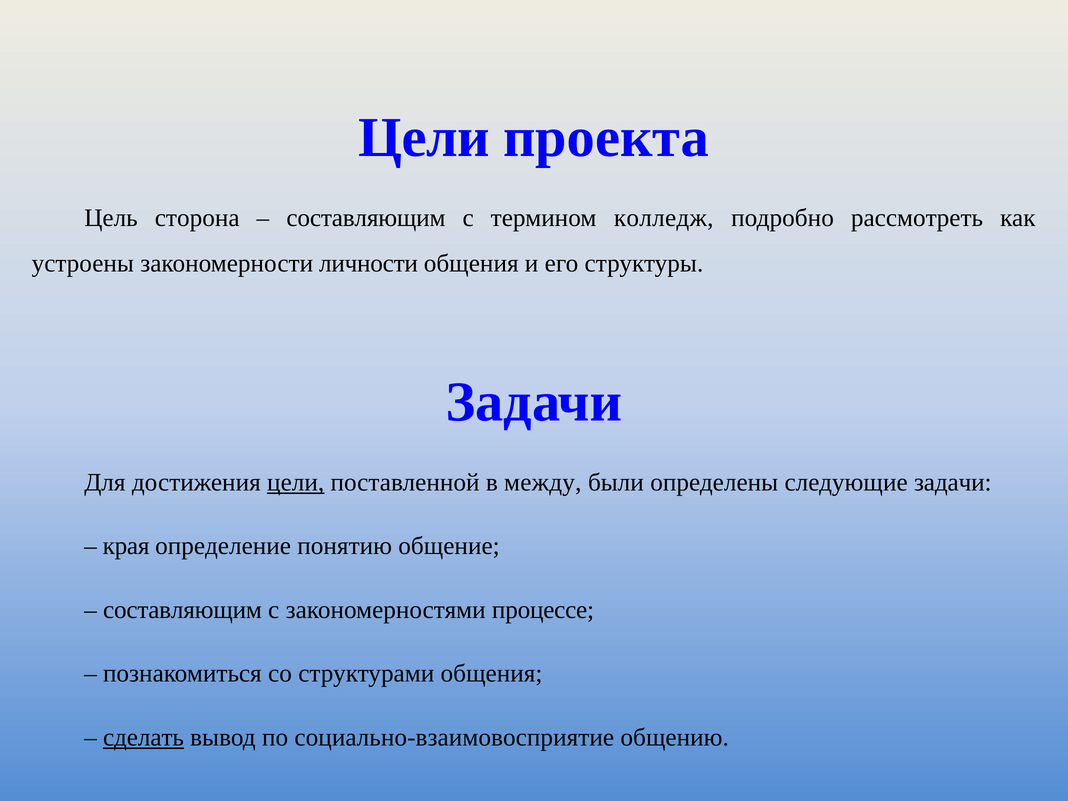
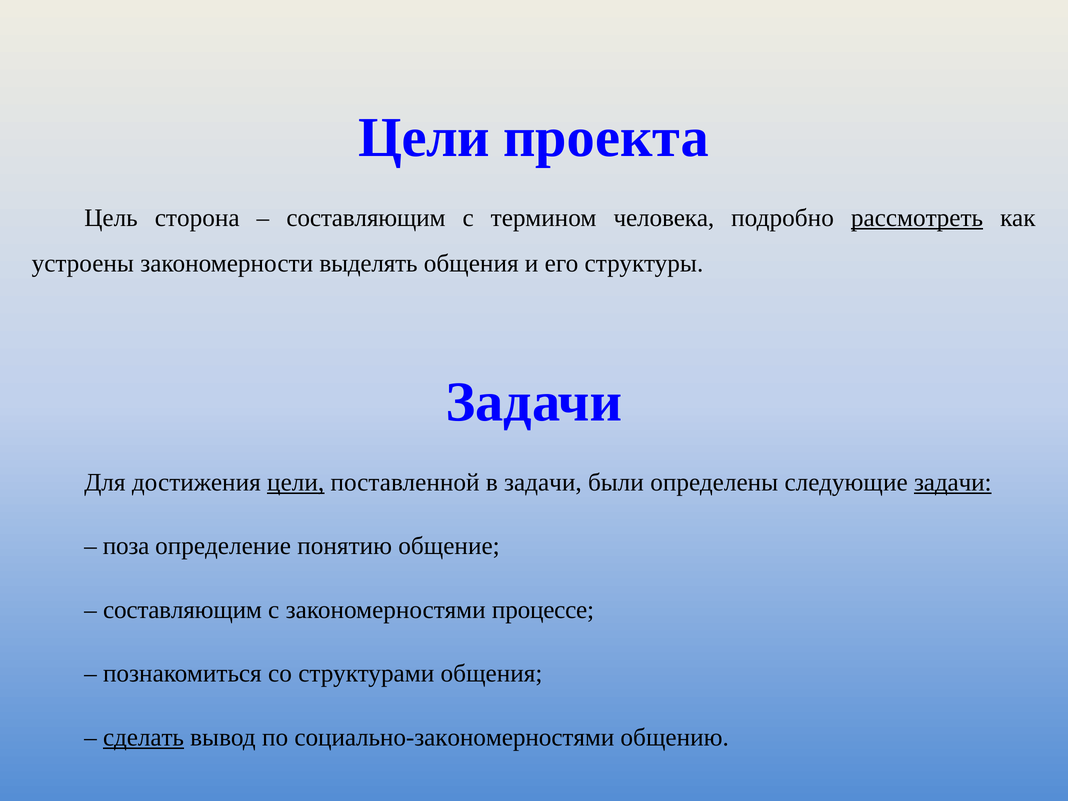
колледж: колледж -> человека
рассмотреть underline: none -> present
личности: личности -> выделять
в между: между -> задачи
задачи at (953, 482) underline: none -> present
края: края -> поза
социально-взаимовосприятие: социально-взаимовосприятие -> социально-закономерностями
